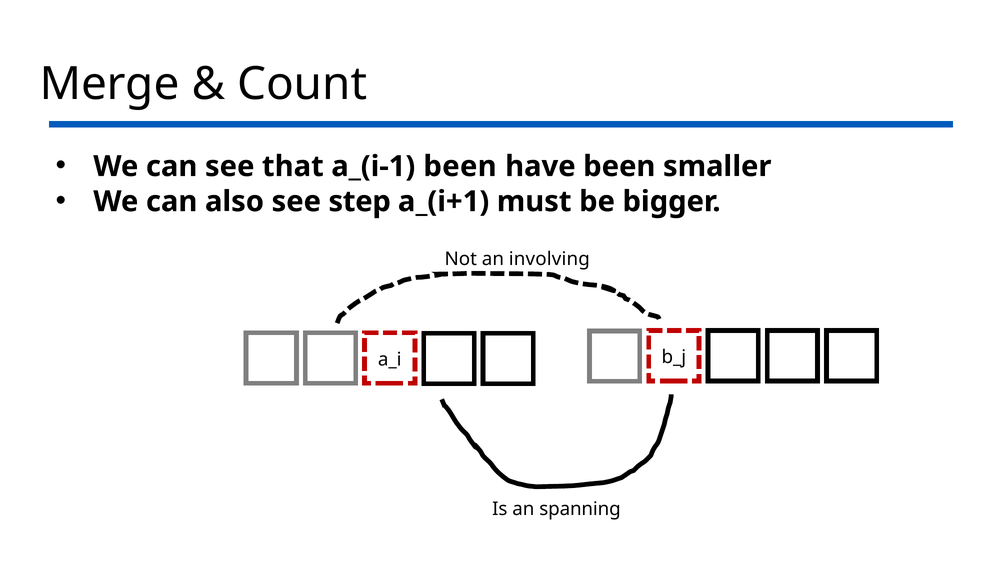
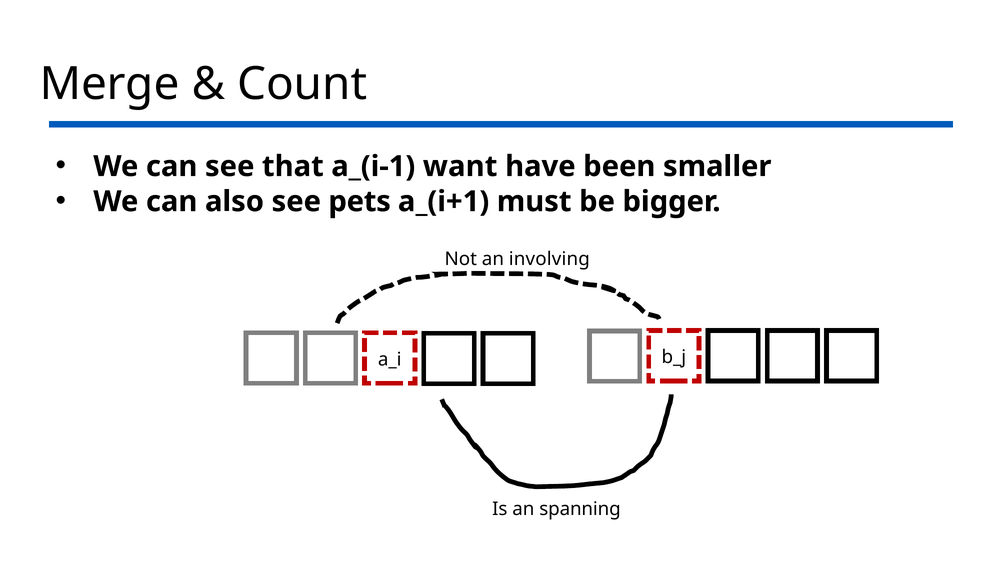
a_(i-1 been: been -> want
step: step -> pets
